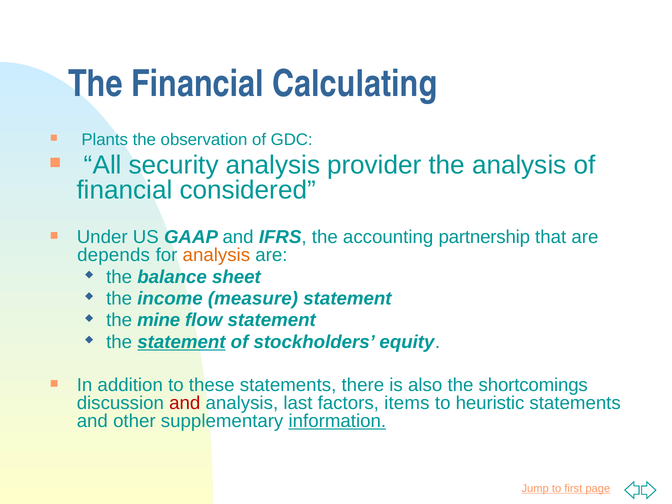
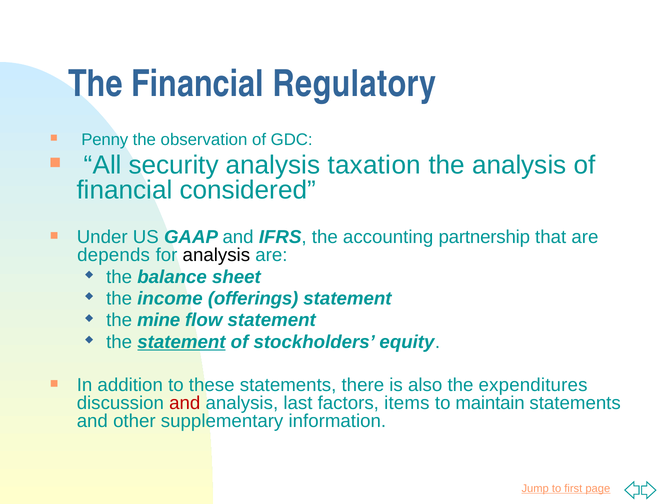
Calculating: Calculating -> Regulatory
Plants: Plants -> Penny
provider: provider -> taxation
analysis at (216, 255) colour: orange -> black
measure: measure -> offerings
shortcomings: shortcomings -> expenditures
heuristic: heuristic -> maintain
information underline: present -> none
